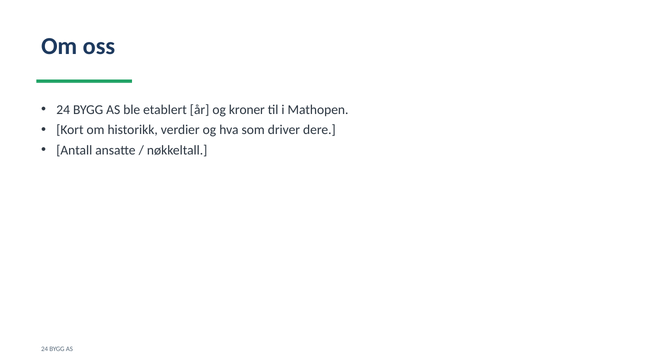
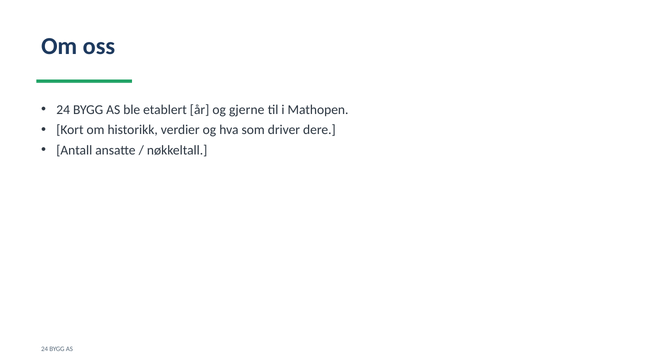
kroner: kroner -> gjerne
